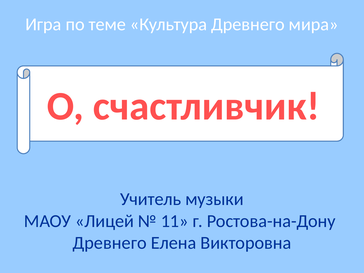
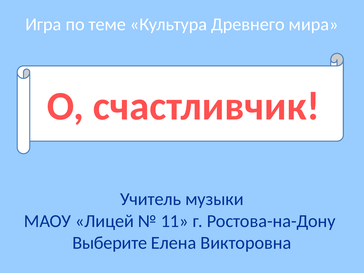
Древнего at (110, 243): Древнего -> Выберите
